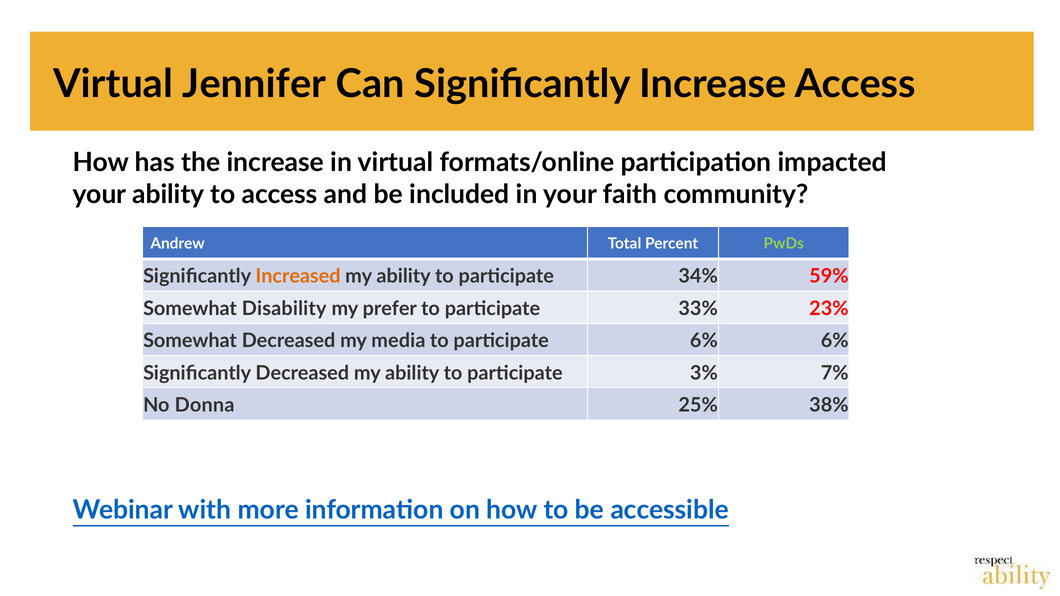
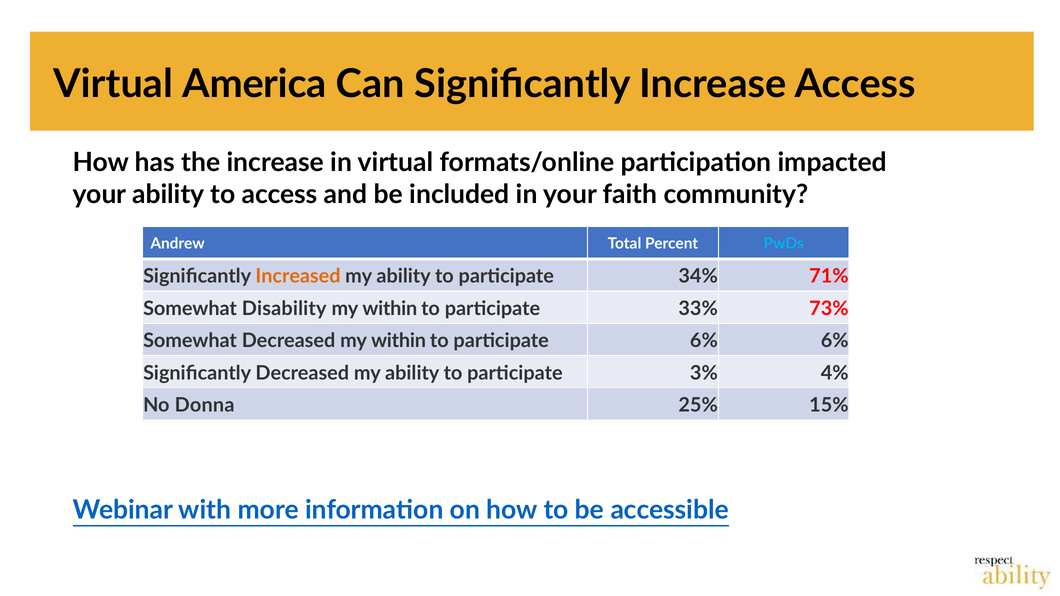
Jennifer: Jennifer -> America
PwDs colour: light green -> light blue
59%: 59% -> 71%
prefer at (390, 309): prefer -> within
23%: 23% -> 73%
Decreased my media: media -> within
7%: 7% -> 4%
38%: 38% -> 15%
